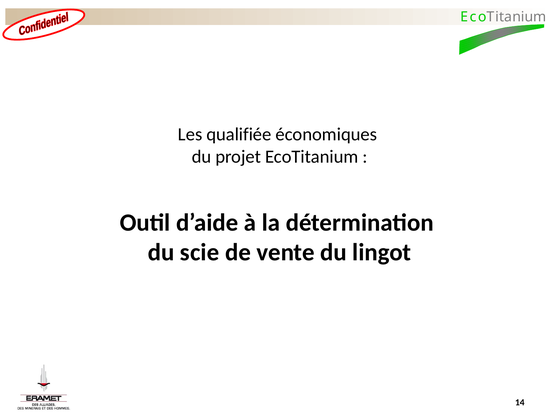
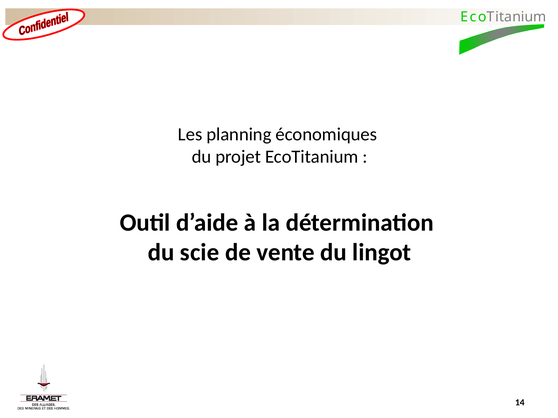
qualifiée: qualifiée -> planning
